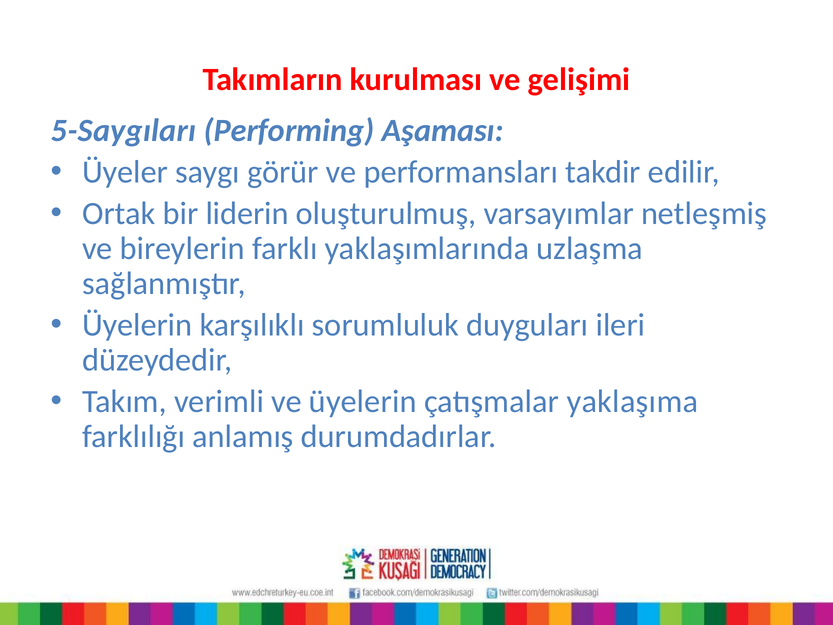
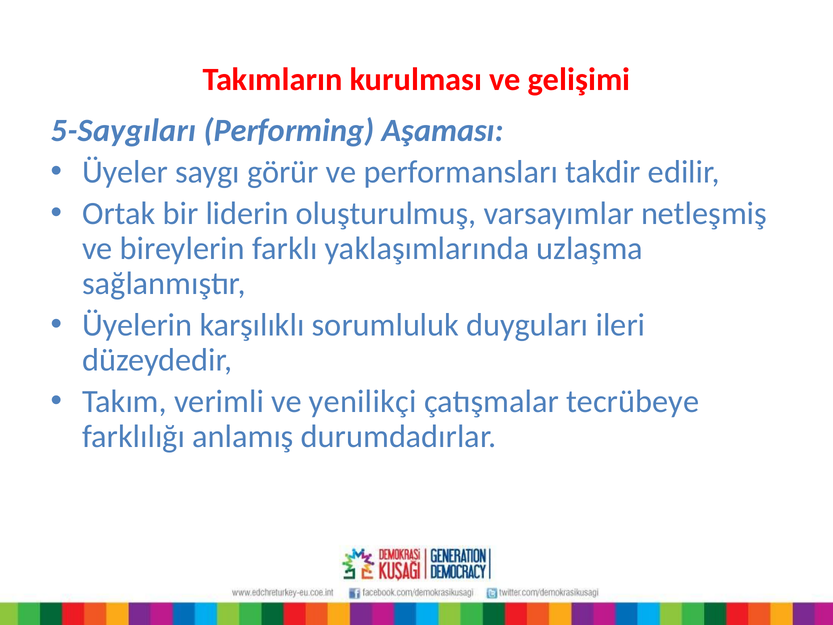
ve üyelerin: üyelerin -> yenilikçi
yaklaşıma: yaklaşıma -> tecrübeye
